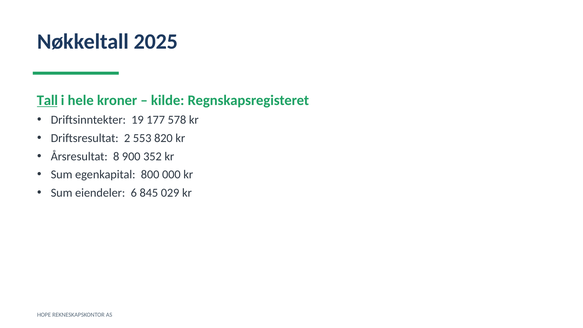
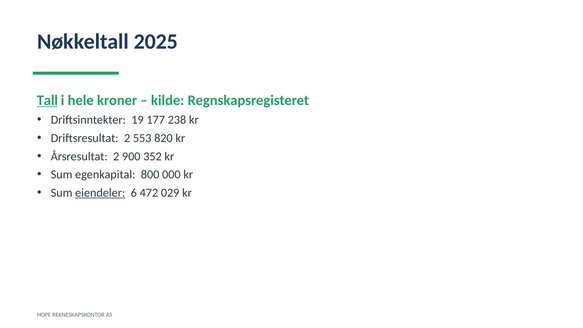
578: 578 -> 238
Årsresultat 8: 8 -> 2
eiendeler underline: none -> present
845: 845 -> 472
